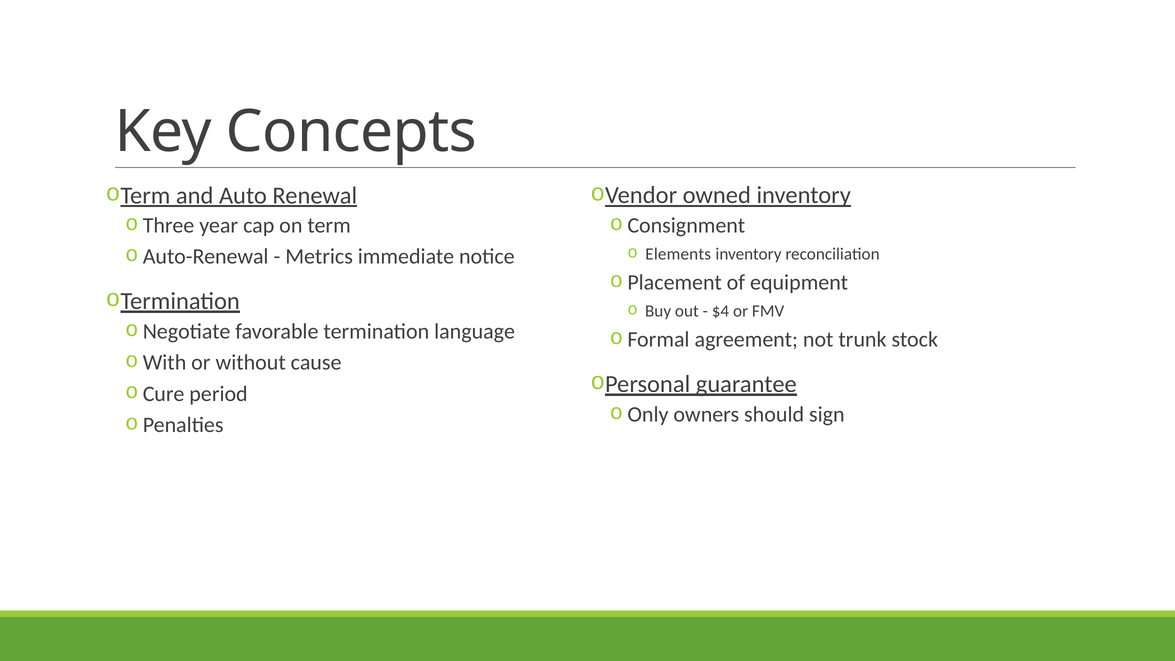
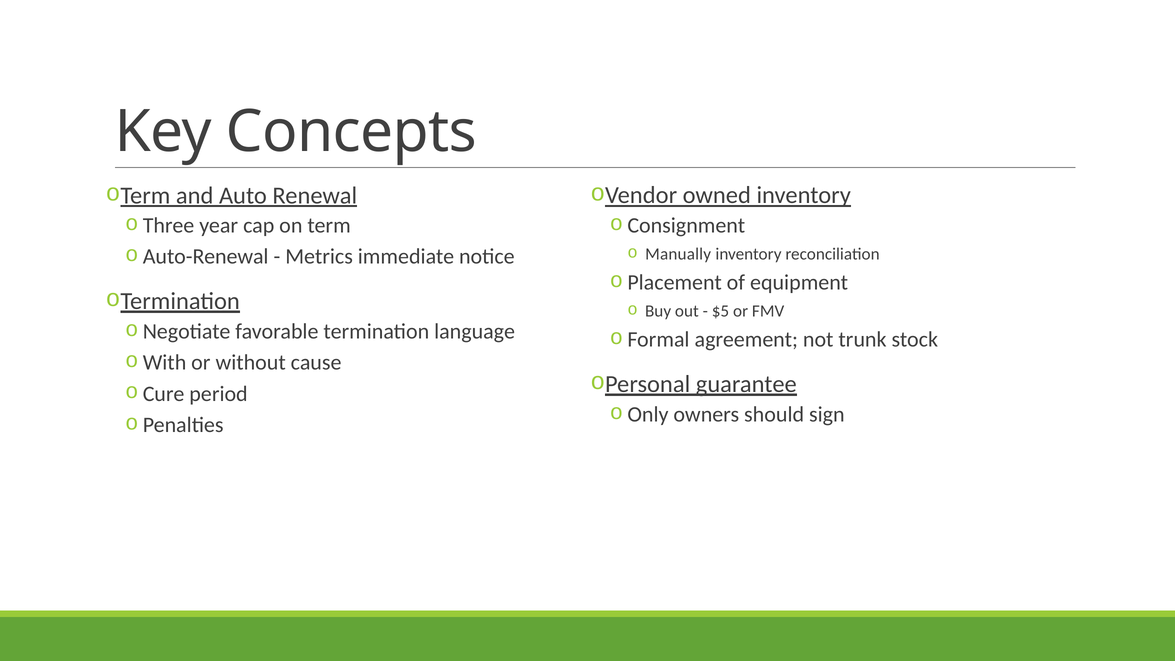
Elements: Elements -> Manually
$4: $4 -> $5
